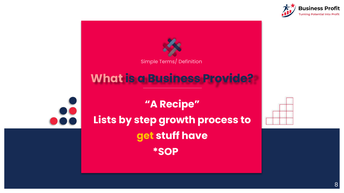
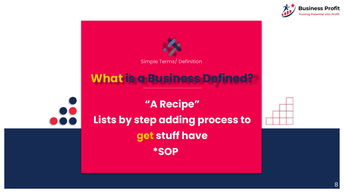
What colour: pink -> yellow
Provide: Provide -> Defined
growth: growth -> adding
